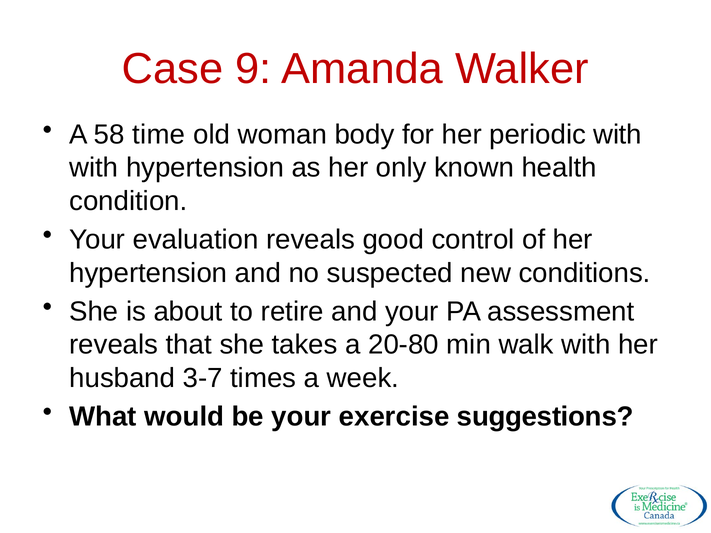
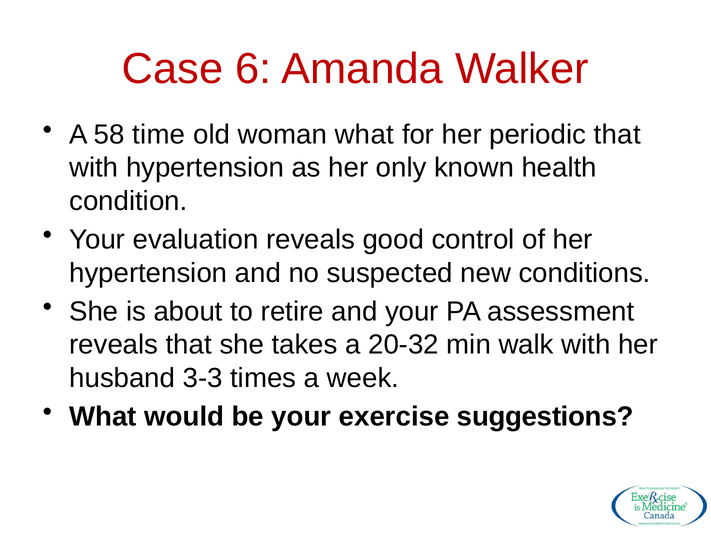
9: 9 -> 6
woman body: body -> what
periodic with: with -> that
20-80: 20-80 -> 20-32
3-7: 3-7 -> 3-3
